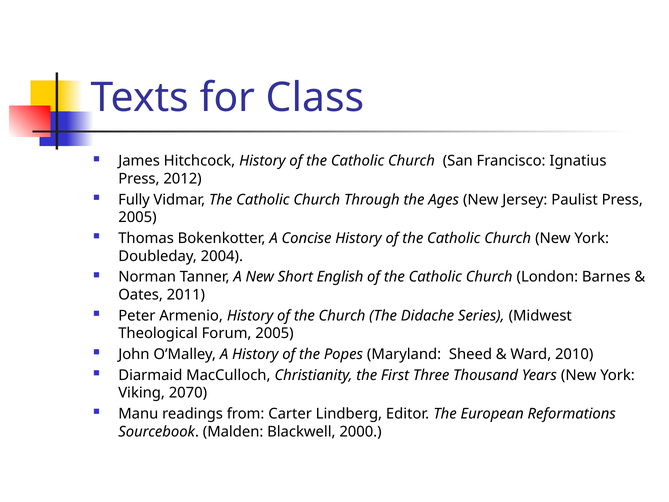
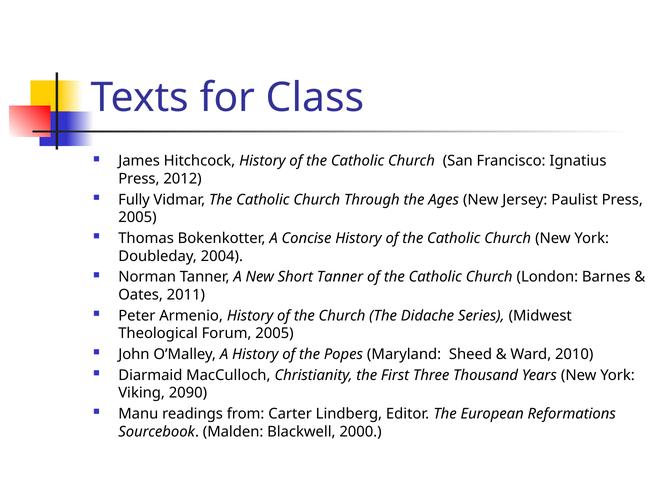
Short English: English -> Tanner
2070: 2070 -> 2090
